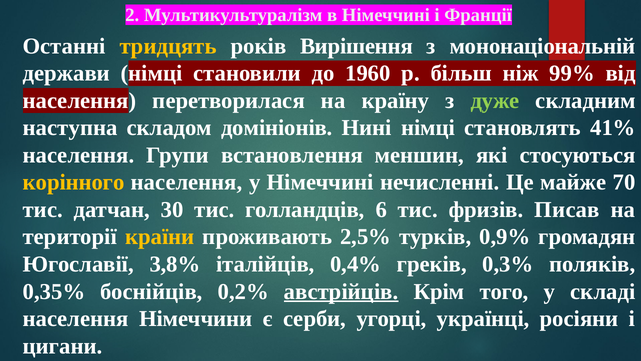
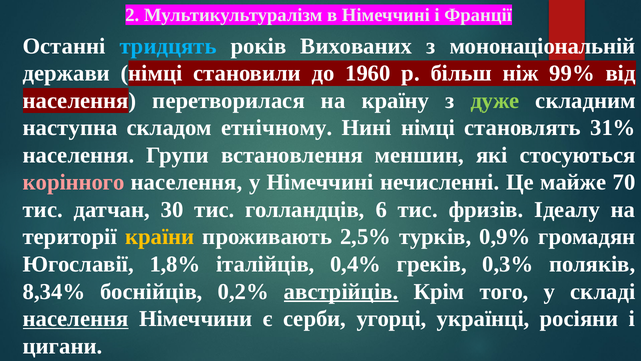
тридцять colour: yellow -> light blue
Вирішення: Вирішення -> Вихованих
домініонів: домініонів -> етнічному
41%: 41% -> 31%
корінного colour: yellow -> pink
Писав: Писав -> Ідеалу
3,8%: 3,8% -> 1,8%
0,35%: 0,35% -> 8,34%
населення at (76, 318) underline: none -> present
